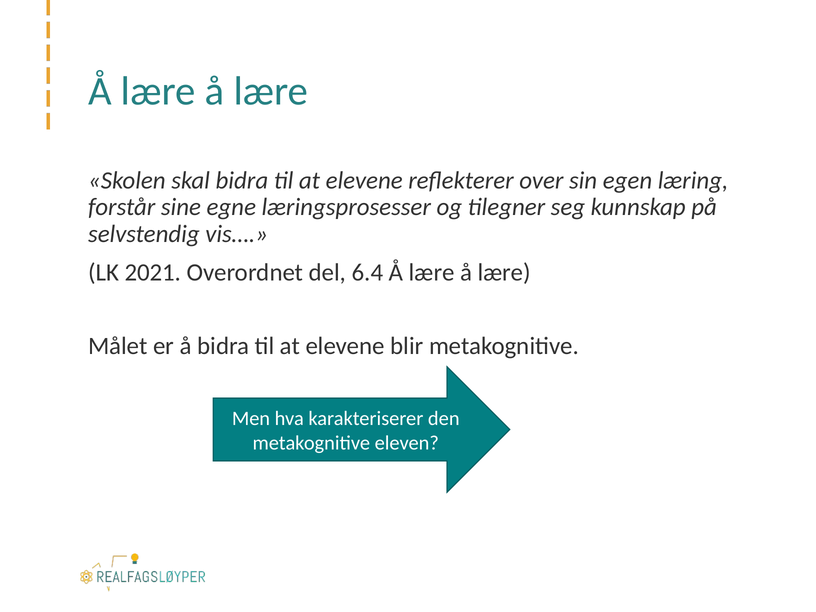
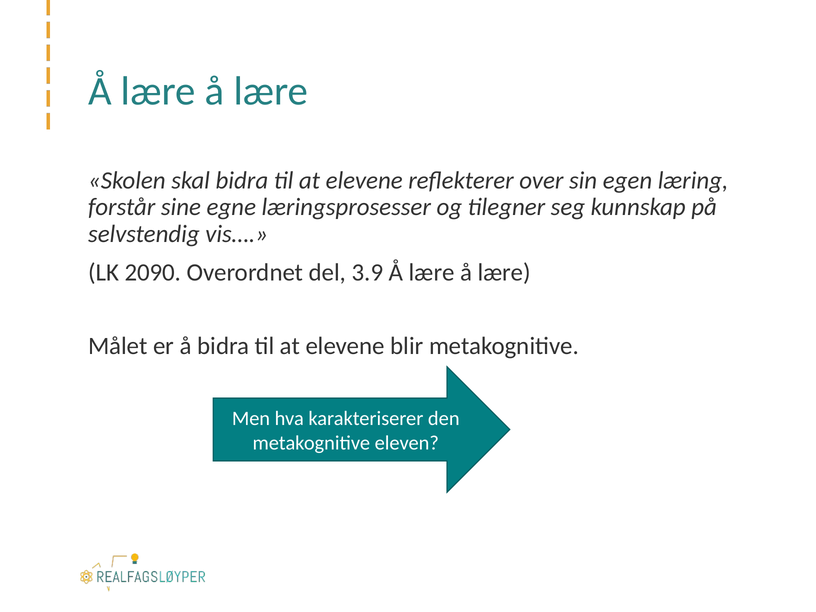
2021: 2021 -> 2090
6.4: 6.4 -> 3.9
